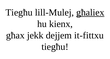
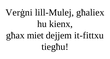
Tiegħu at (19, 13): Tiegħu -> Verġni
għaliex underline: present -> none
jekk: jekk -> miet
